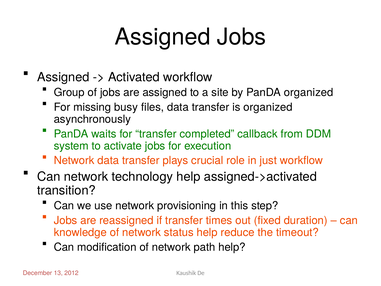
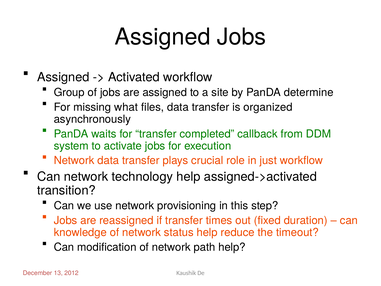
PanDA organized: organized -> determine
busy: busy -> what
